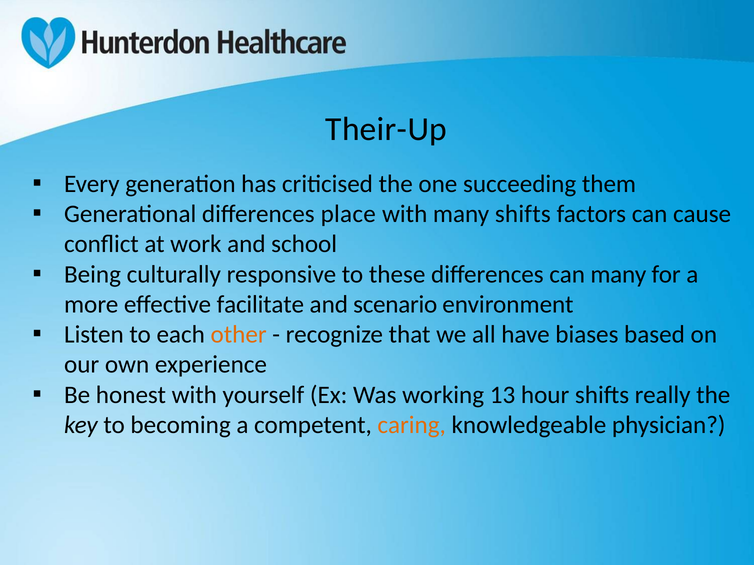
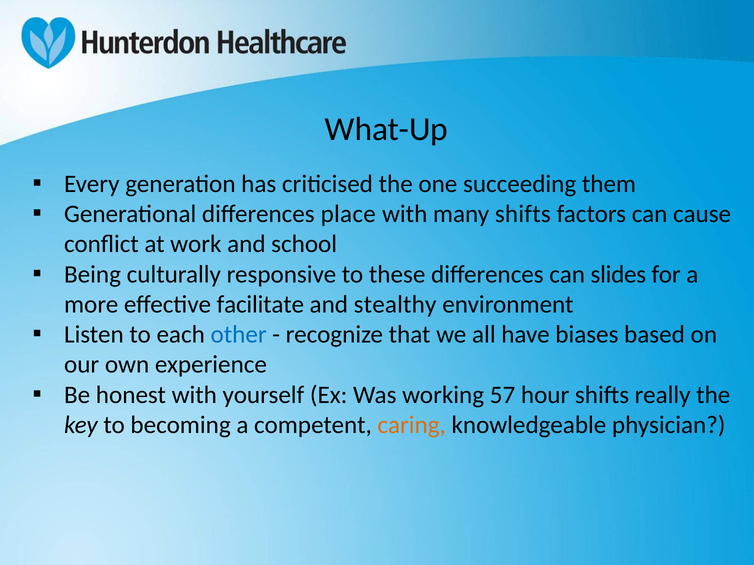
Their-Up: Their-Up -> What-Up
can many: many -> slides
scenario: scenario -> stealthy
other colour: orange -> blue
13: 13 -> 57
